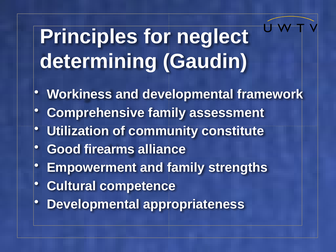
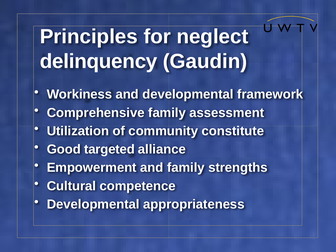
determining: determining -> delinquency
firearms: firearms -> targeted
